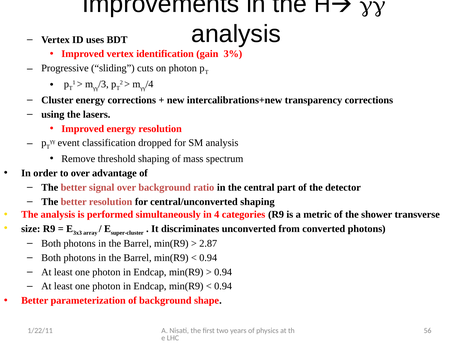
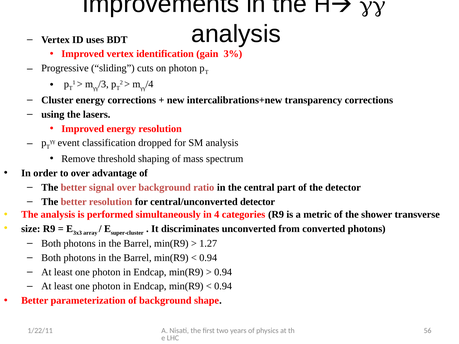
central/unconverted shaping: shaping -> detector
2.87: 2.87 -> 1.27
